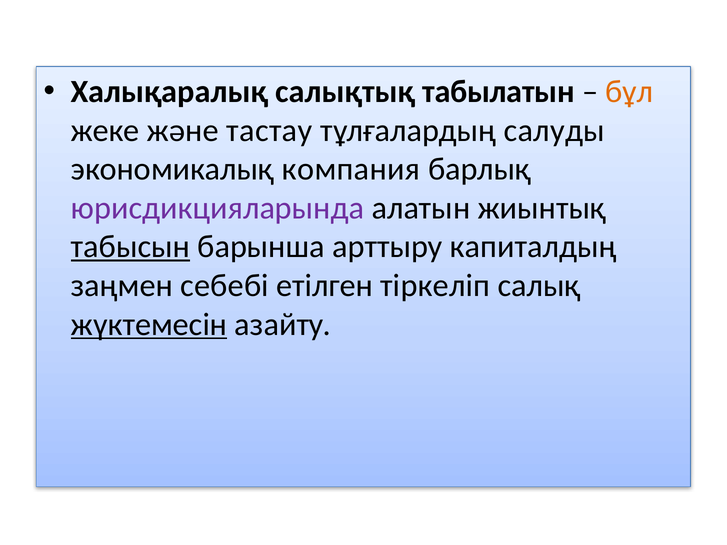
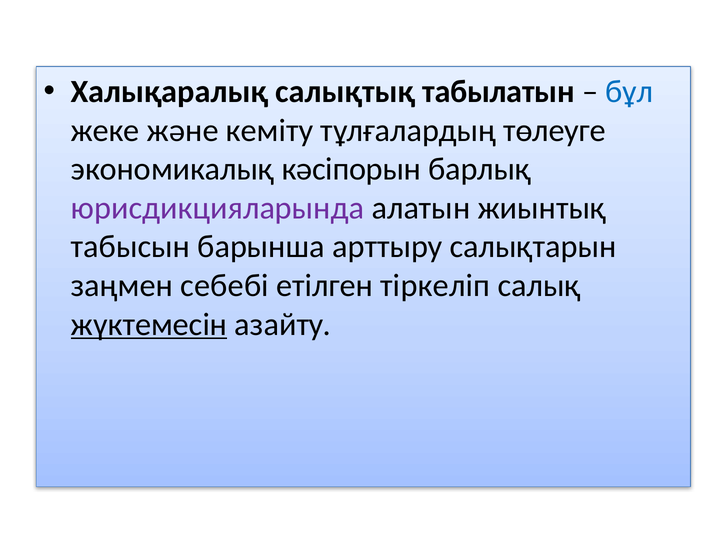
бұл colour: orange -> blue
тастау: тастау -> кеміту
салуды: салуды -> төлеуге
компания: компания -> кәсіпорын
табысын underline: present -> none
капиталдың: капиталдың -> салықтарын
